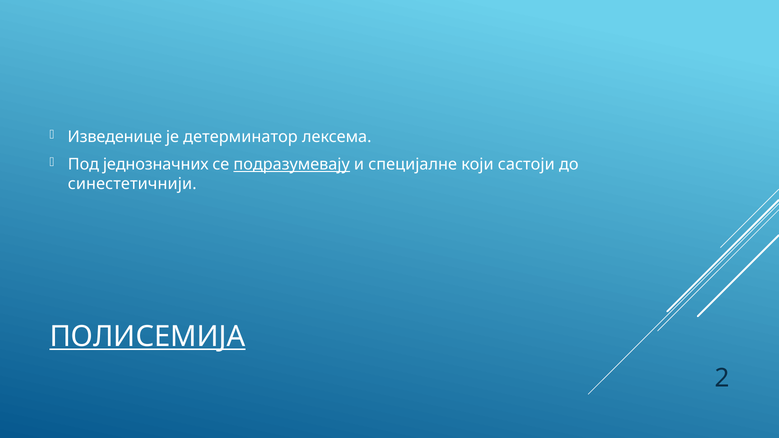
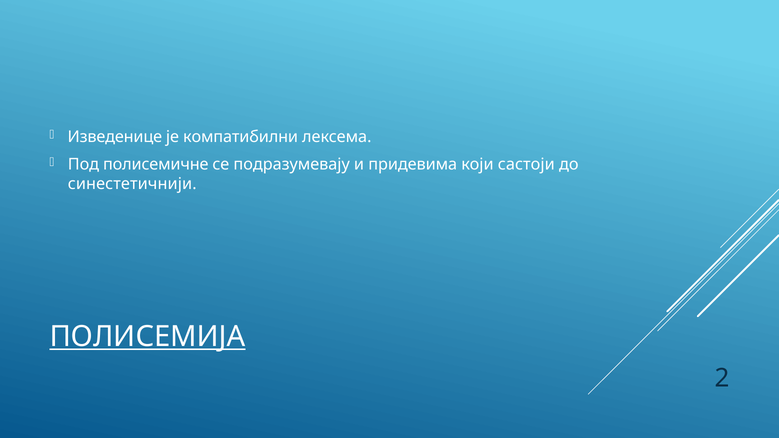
детерминатор: детерминатор -> компатибилни
једнозначних: једнозначних -> полисемичне
подразумевају underline: present -> none
специјалне: специјалне -> придевима
